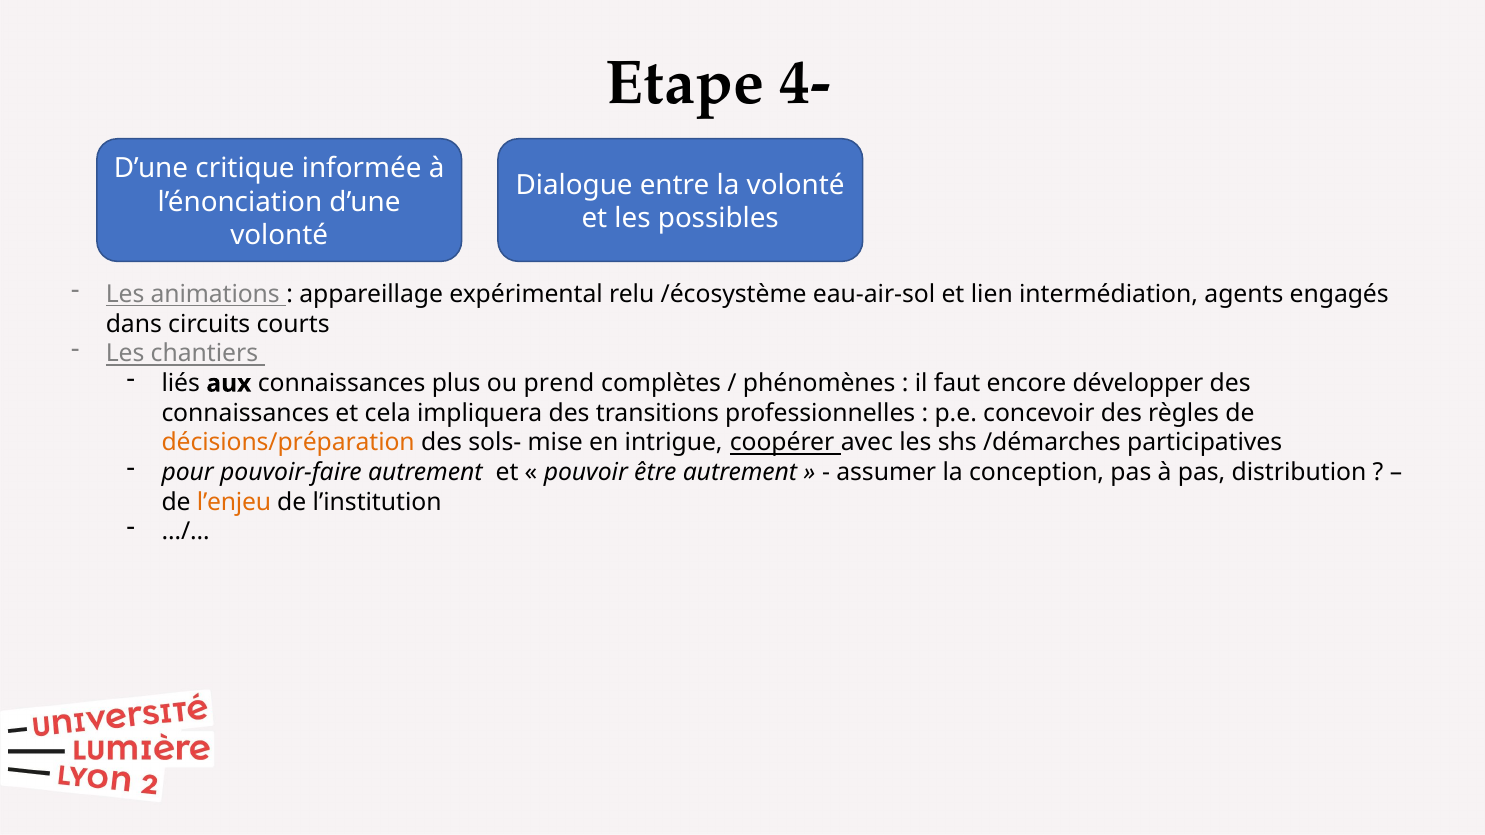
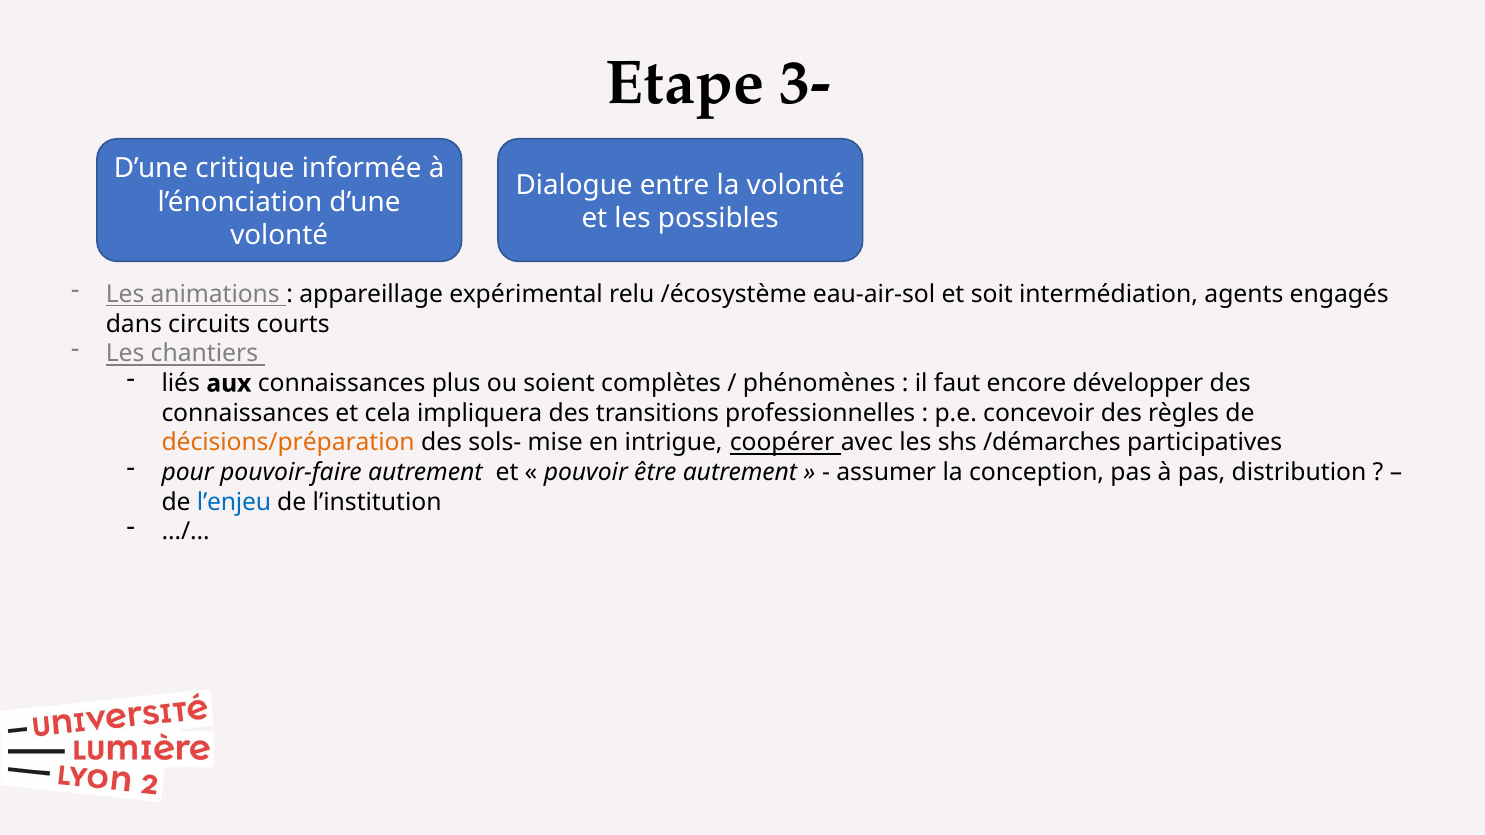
4-: 4- -> 3-
lien: lien -> soit
prend: prend -> soient
l’enjeu colour: orange -> blue
